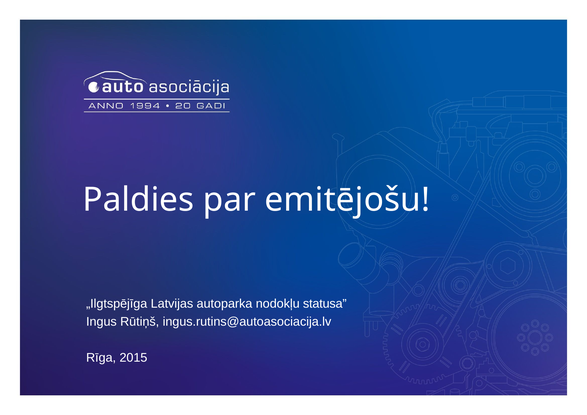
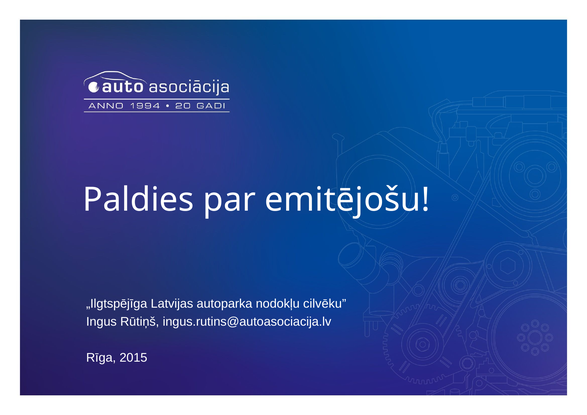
statusa: statusa -> cilvēku
